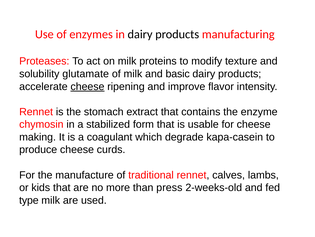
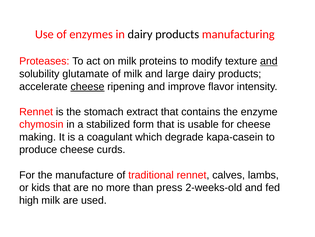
and at (269, 61) underline: none -> present
basic: basic -> large
type: type -> high
